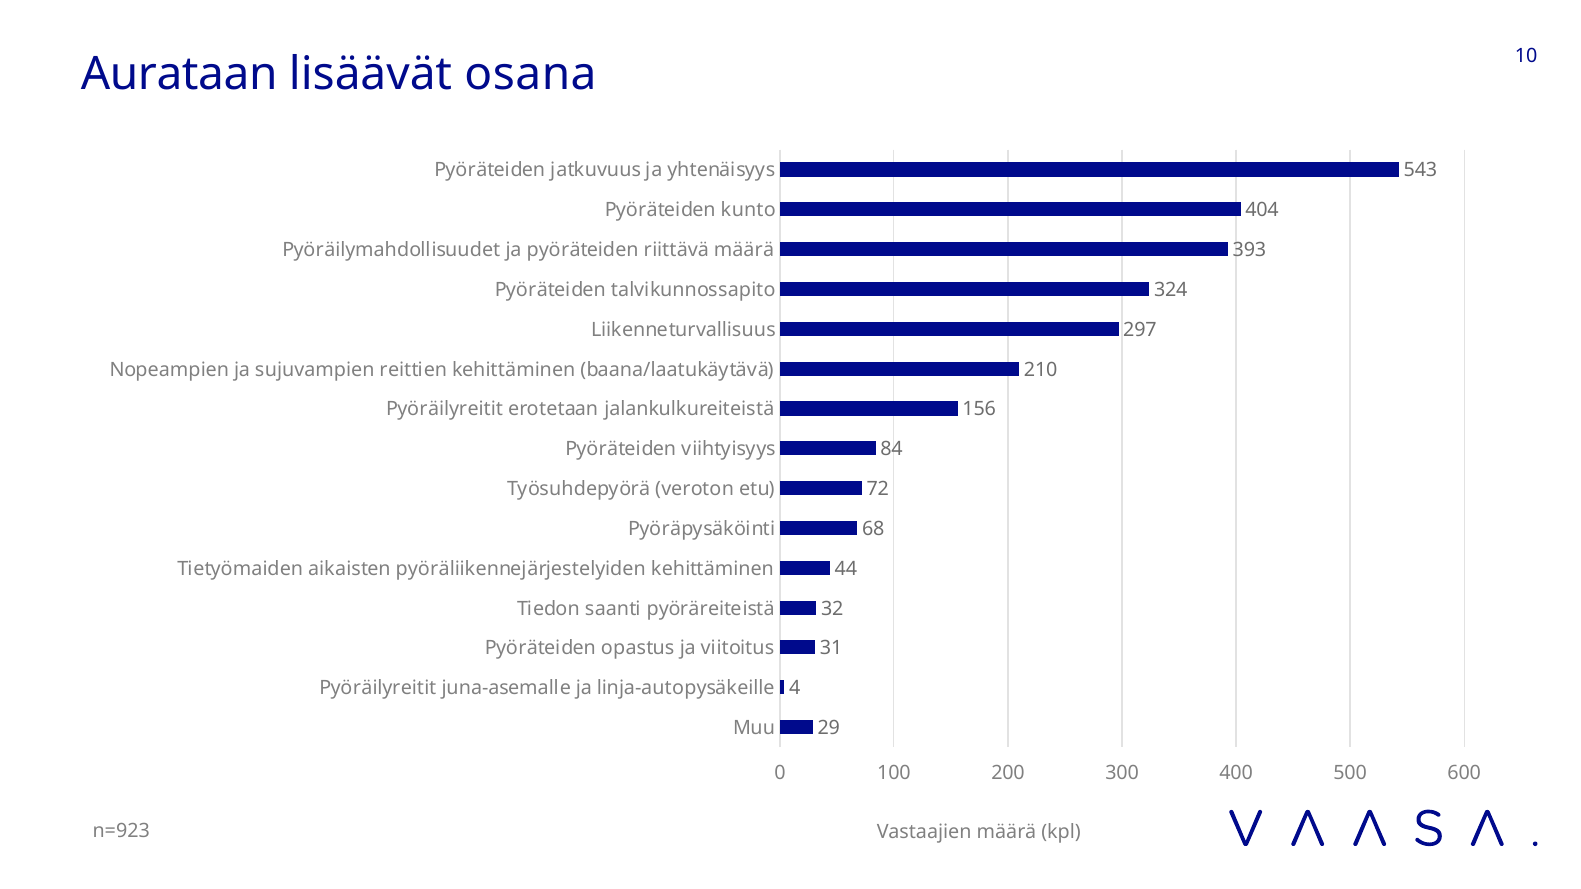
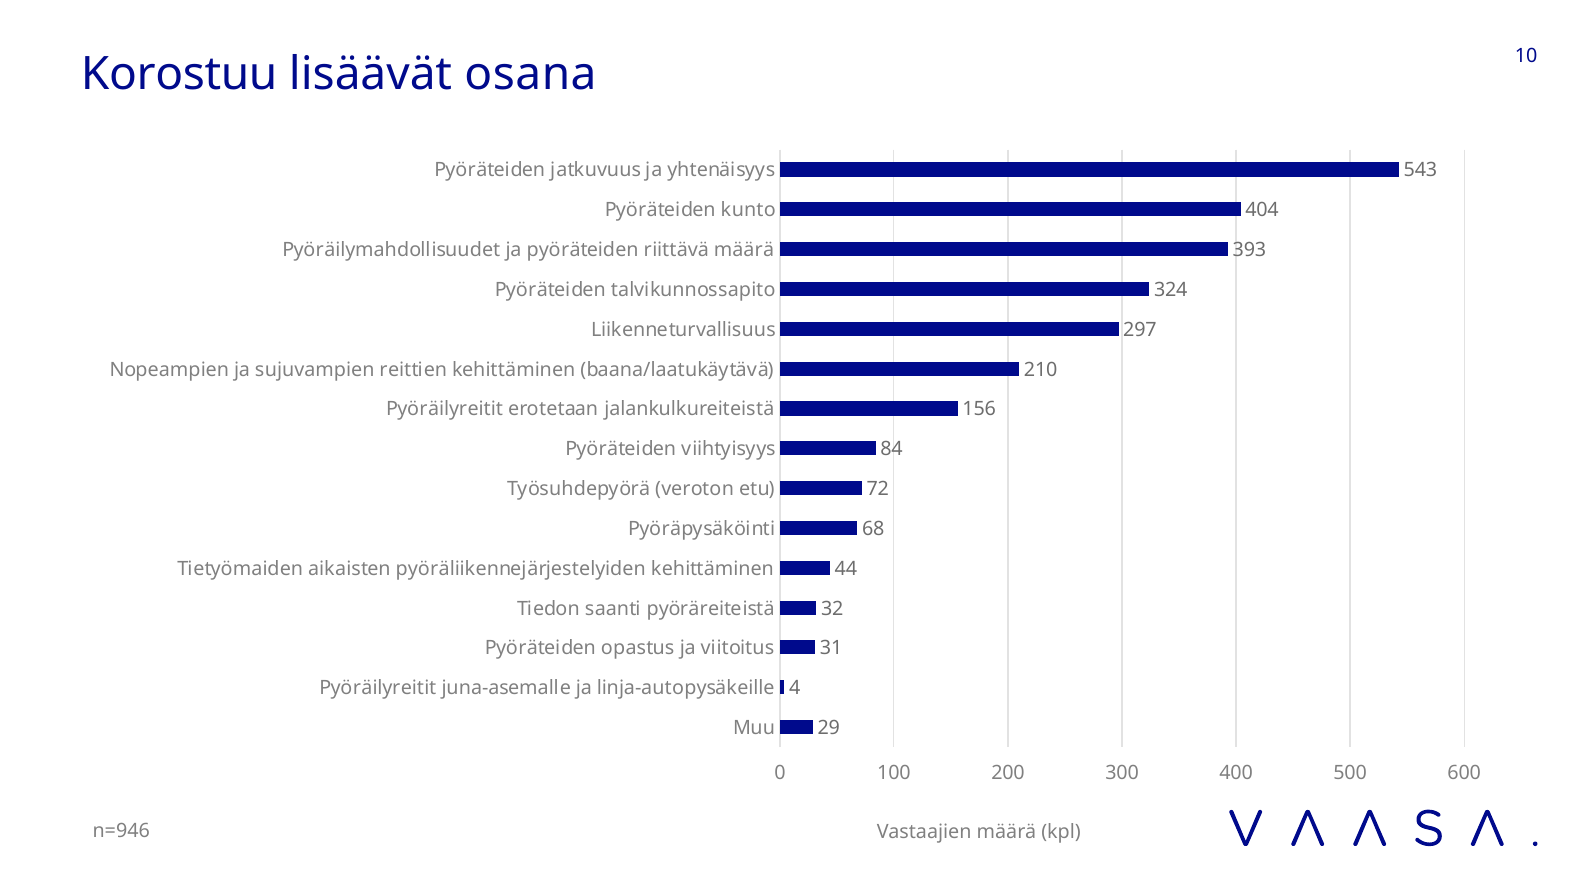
Aurataan: Aurataan -> Korostuu
n=923: n=923 -> n=946
